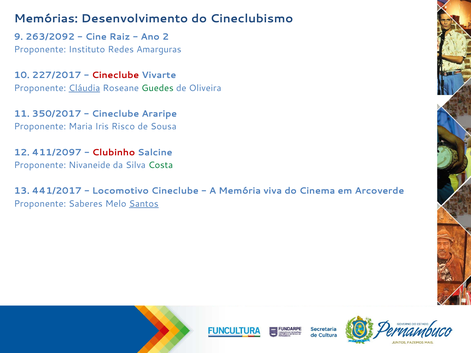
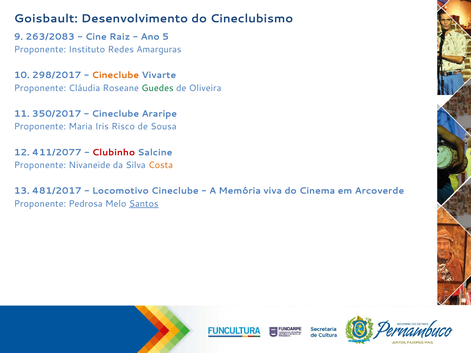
Memórias: Memórias -> Goisbault
263/2092: 263/2092 -> 263/2083
2: 2 -> 5
227/2017: 227/2017 -> 298/2017
Cineclube at (115, 75) colour: red -> orange
Cláudia underline: present -> none
411/2097: 411/2097 -> 411/2077
Costa colour: green -> orange
441/2017: 441/2017 -> 481/2017
Saberes: Saberes -> Pedrosa
